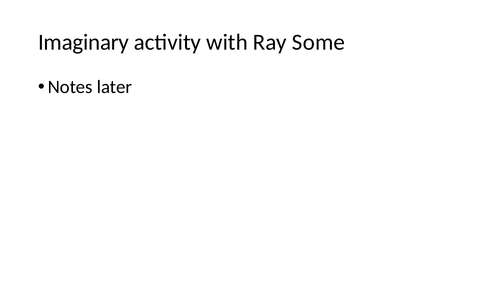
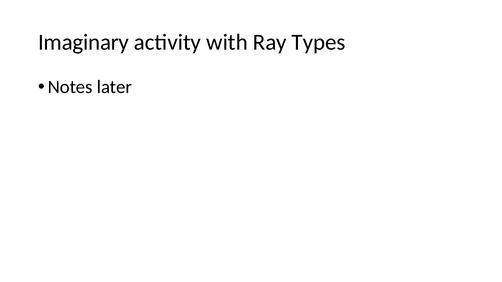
Some: Some -> Types
